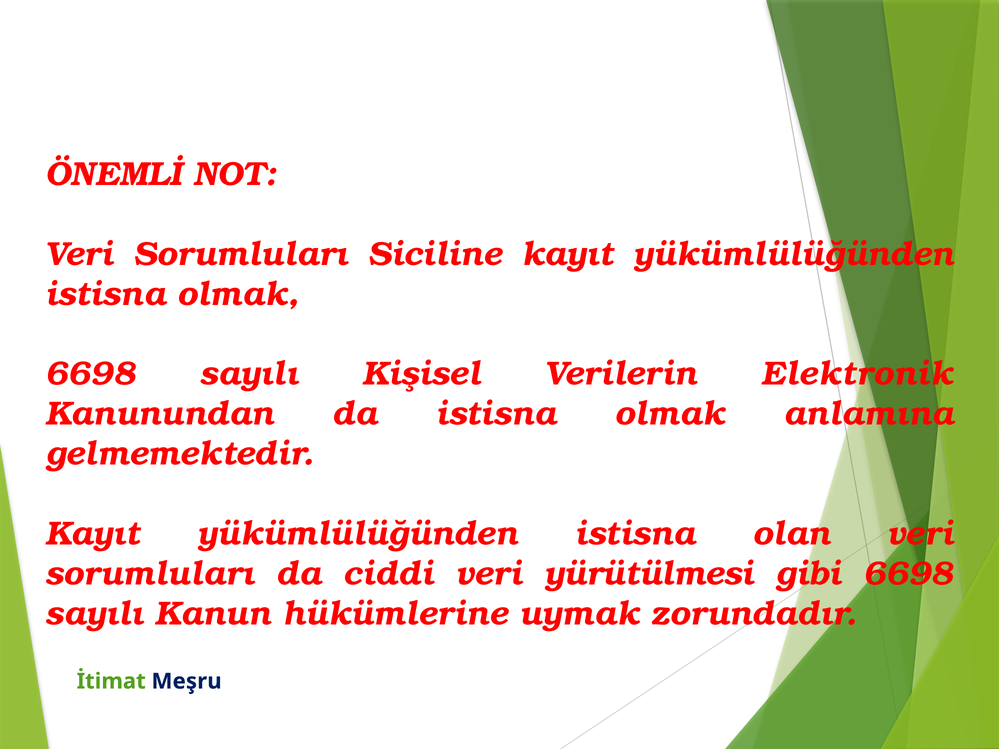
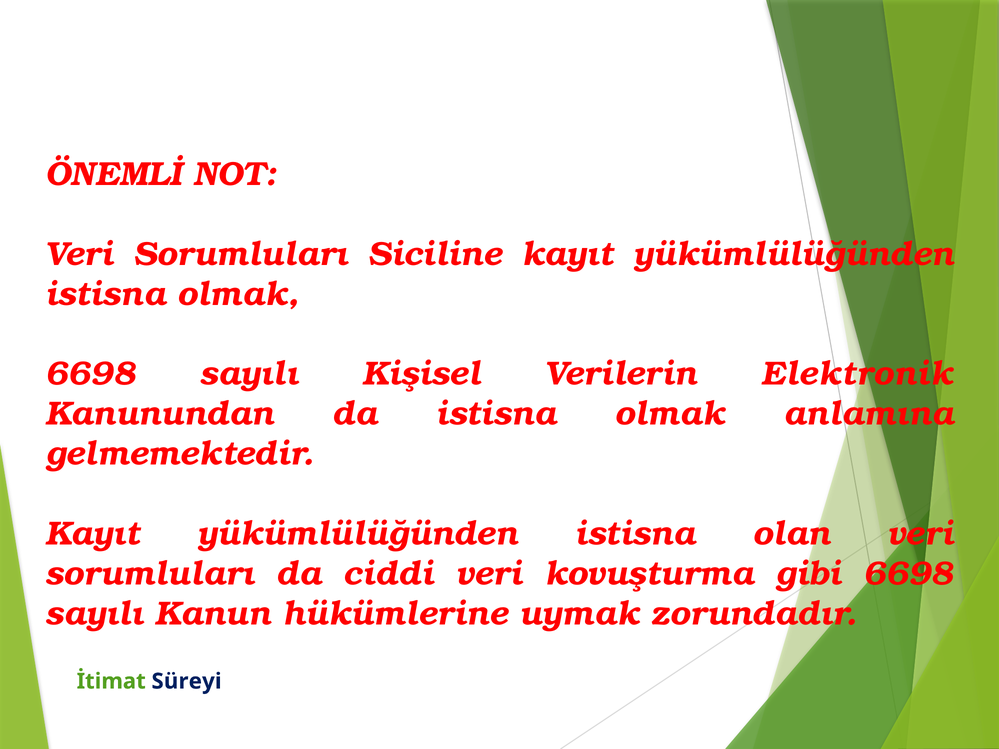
yürütülmesi: yürütülmesi -> kovuşturma
Meşru: Meşru -> Süreyi
